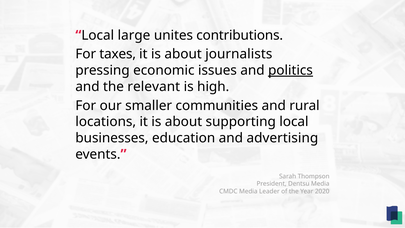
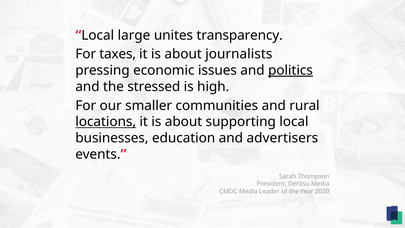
contributions: contributions -> transparency
relevant: relevant -> stressed
locations underline: none -> present
advertising: advertising -> advertisers
